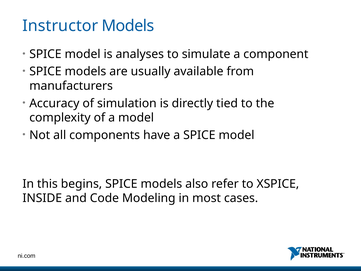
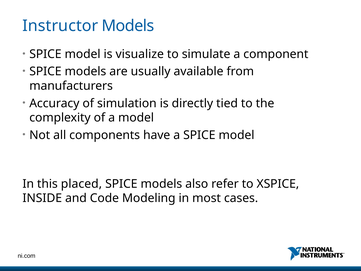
analyses: analyses -> visualize
begins: begins -> placed
